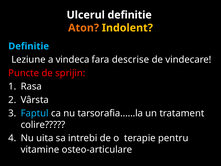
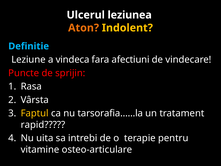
Ulcerul definitie: definitie -> leziunea
descrise: descrise -> afectiuni
Faptul colour: light blue -> yellow
colire: colire -> rapid
